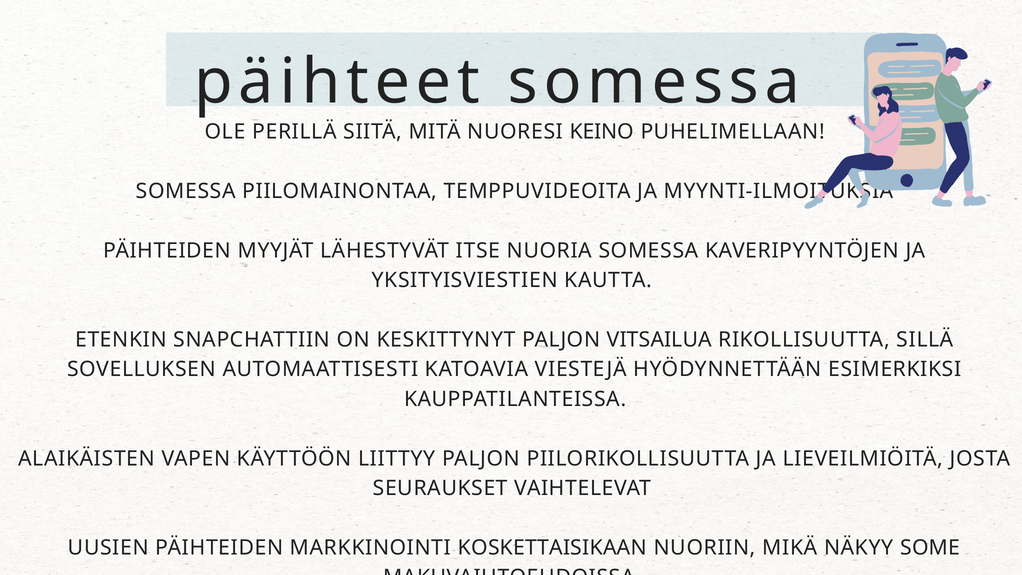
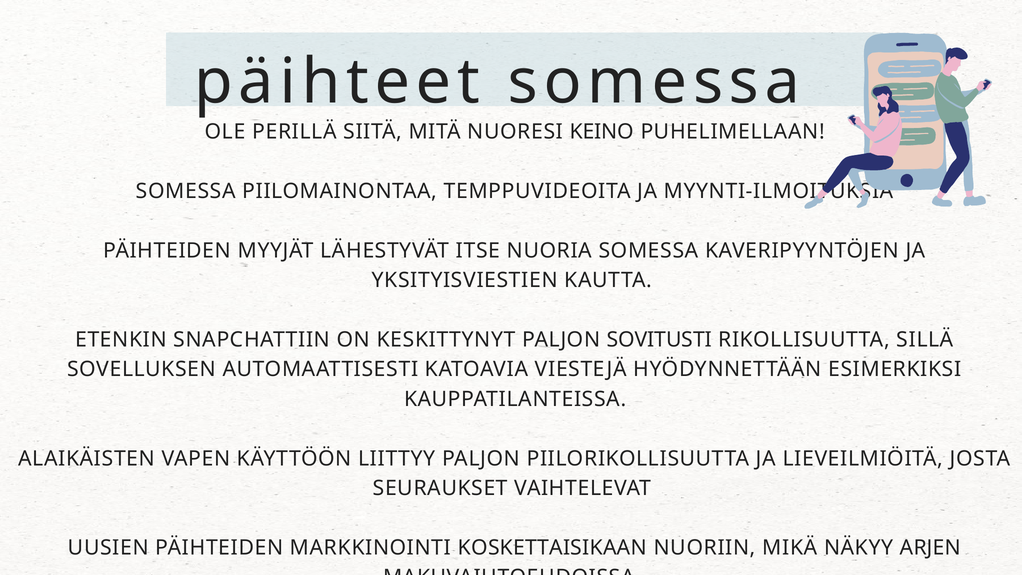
VITSAILUA: VITSAILUA -> SOVITUSTI
SOME: SOME -> ARJEN
